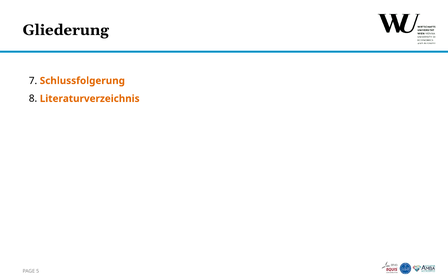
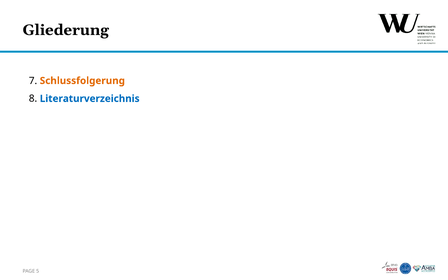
Literaturverzeichnis colour: orange -> blue
